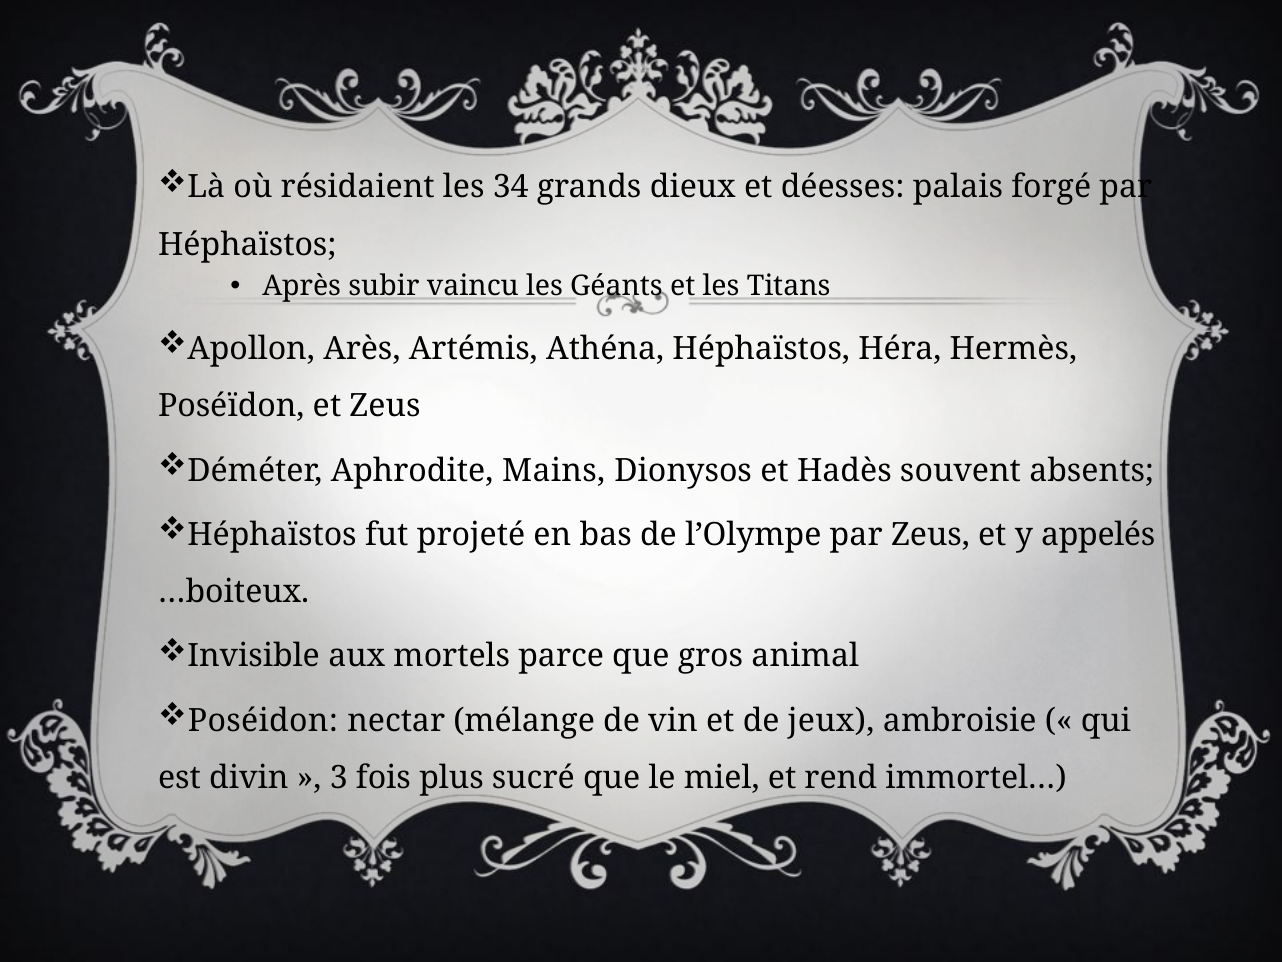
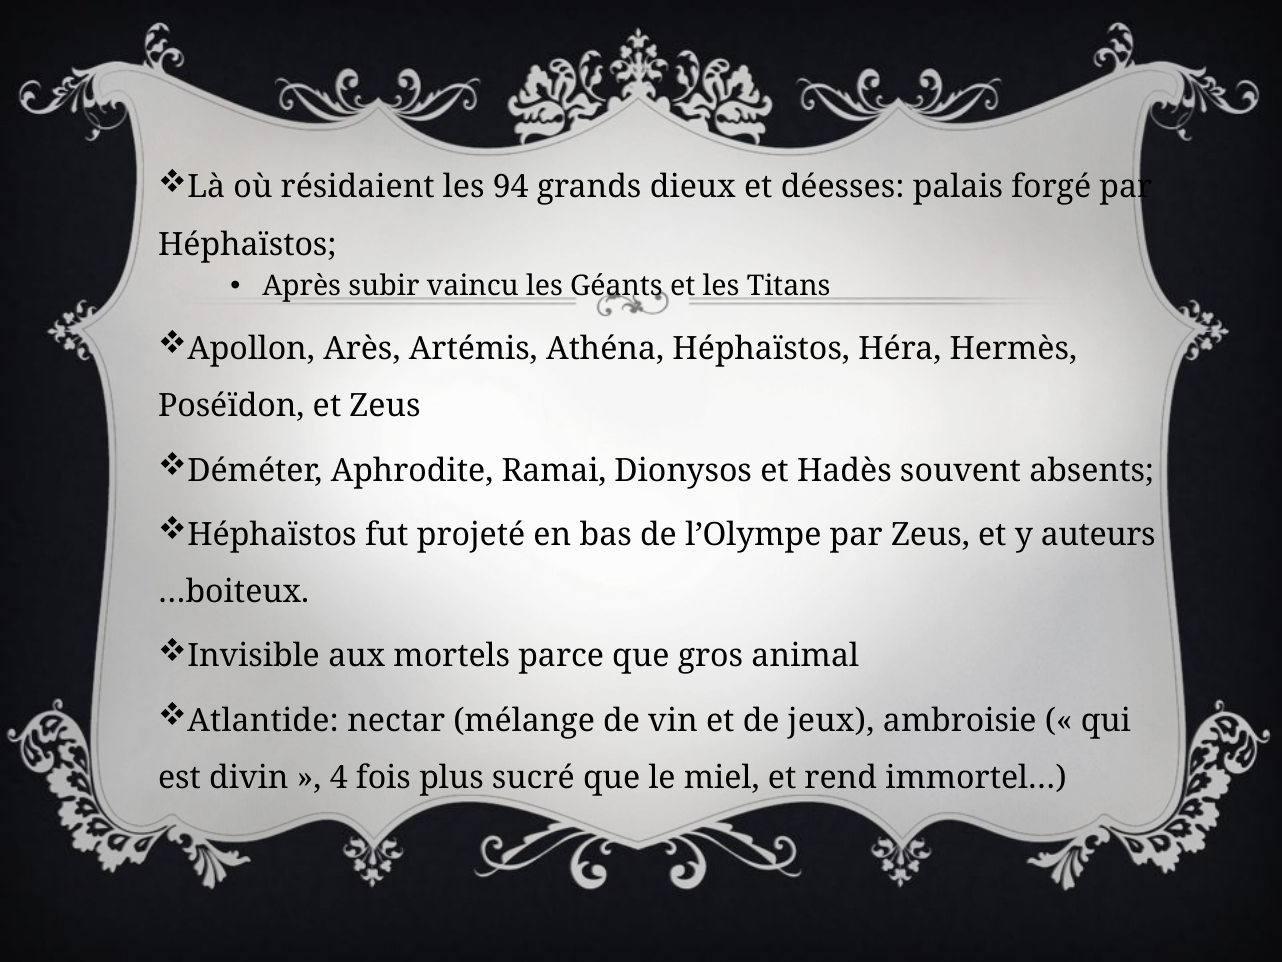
34: 34 -> 94
Mains: Mains -> Ramai
appelés: appelés -> auteurs
Poséidon: Poséidon -> Atlantide
3: 3 -> 4
